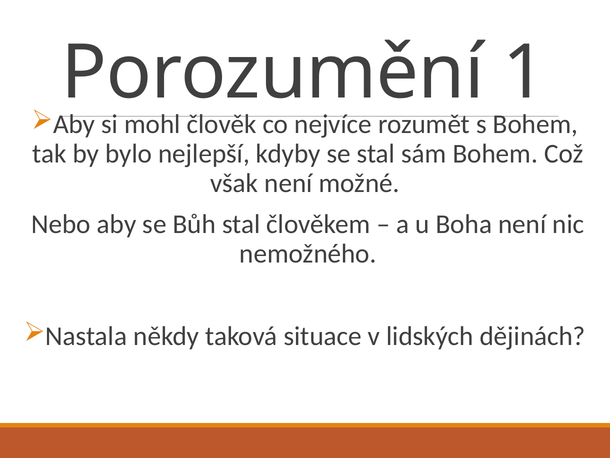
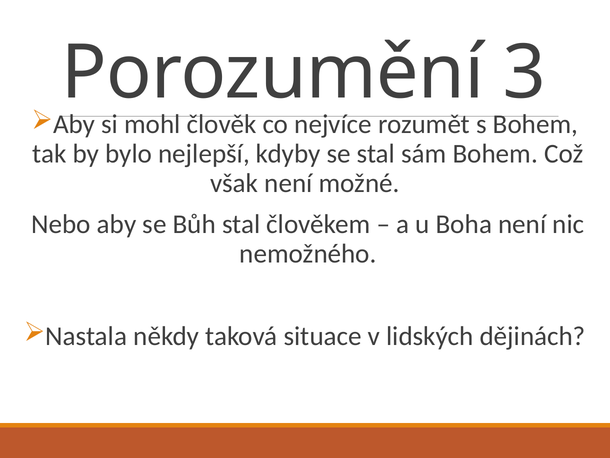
1: 1 -> 3
